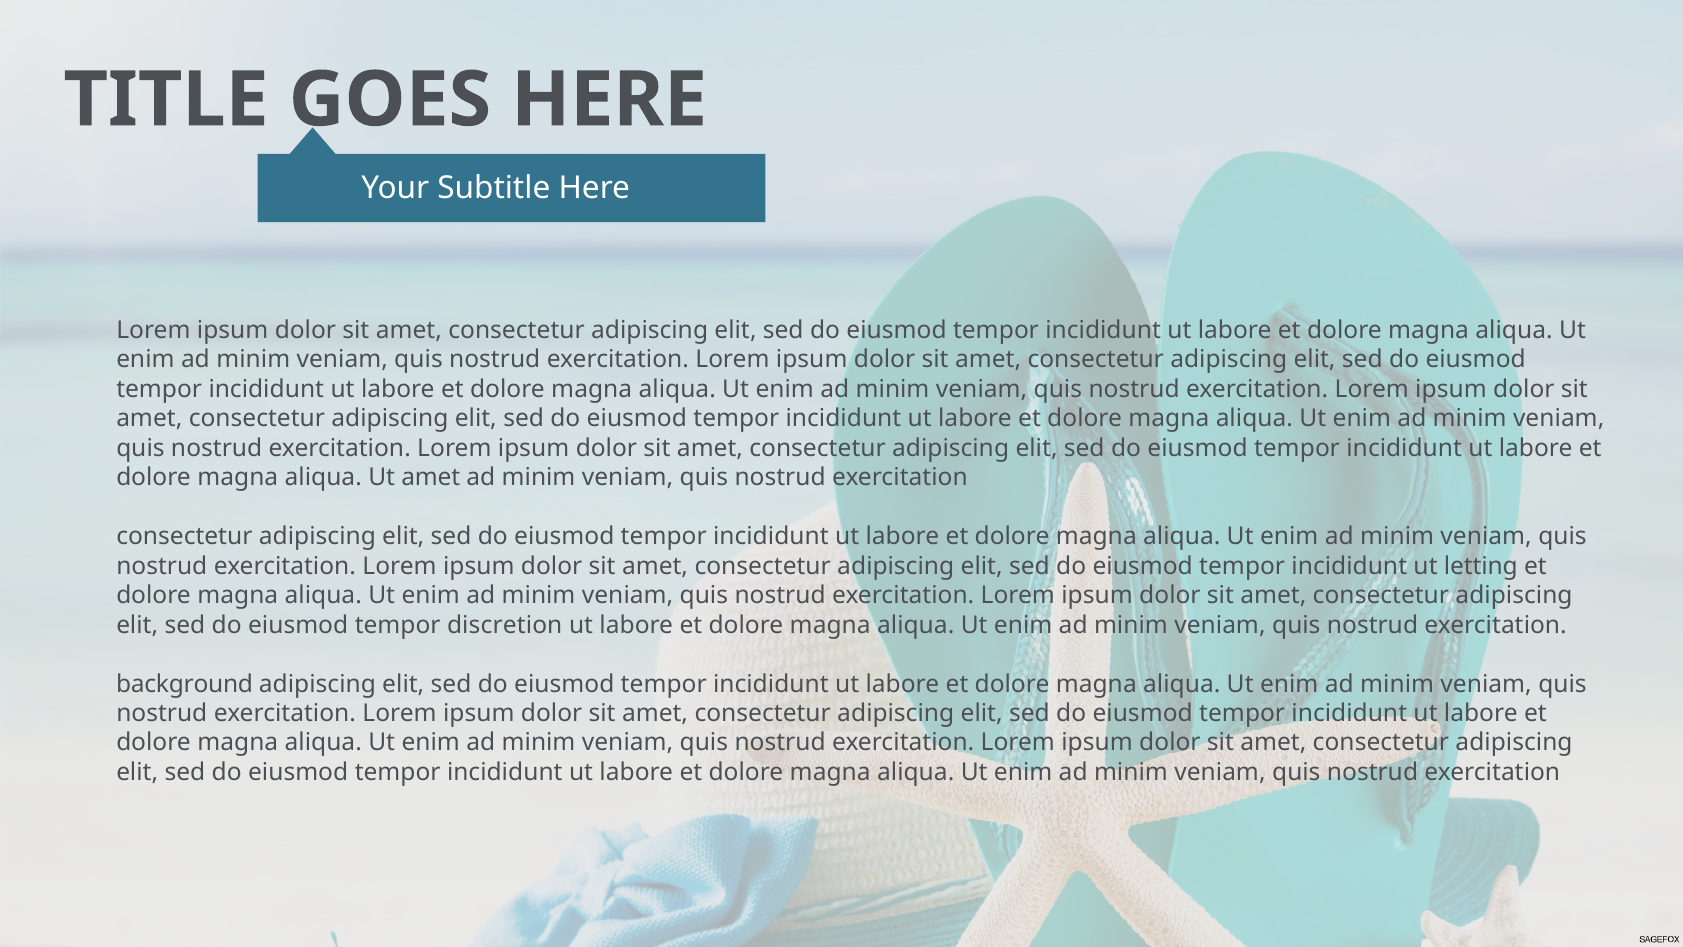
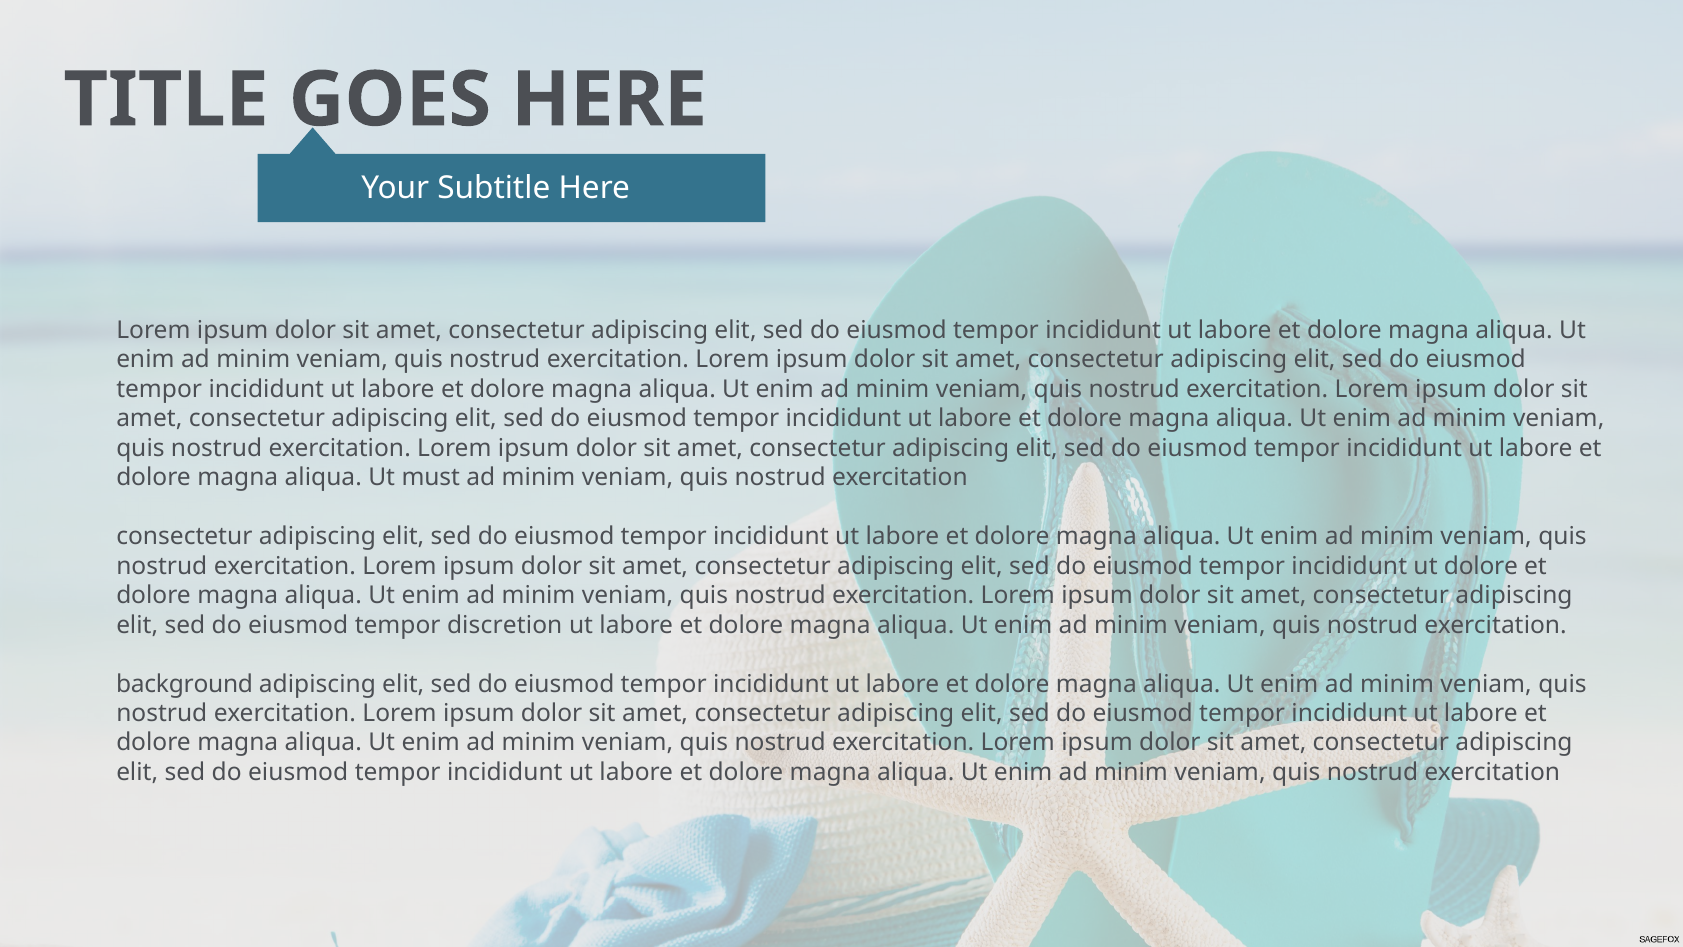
Ut amet: amet -> must
ut letting: letting -> dolore
